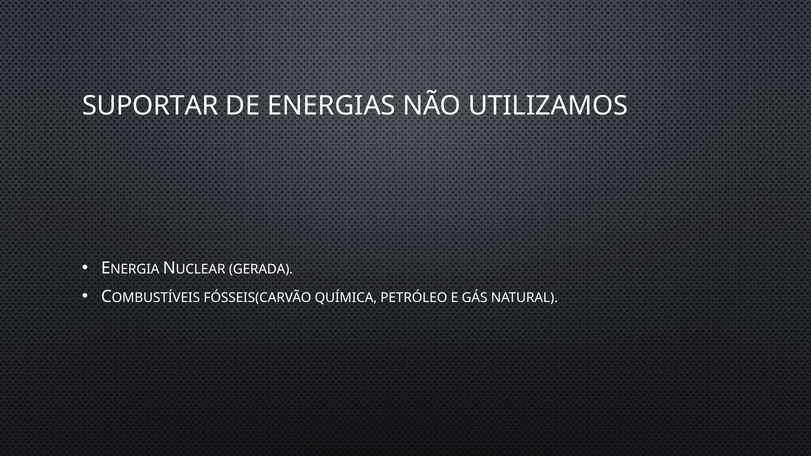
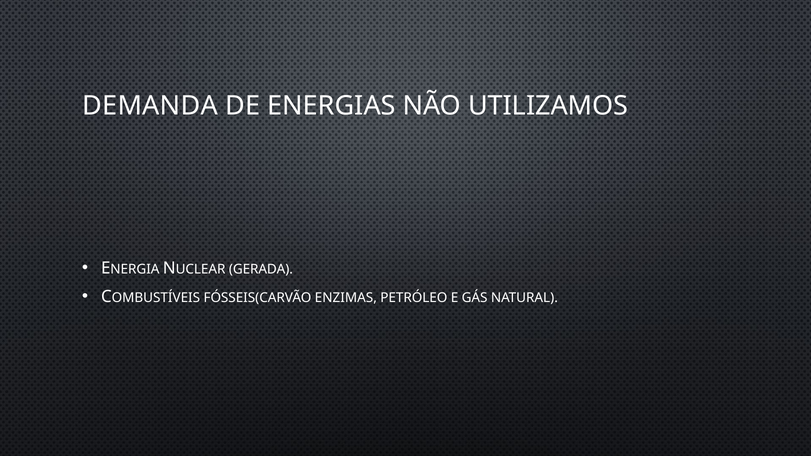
SUPORTAR: SUPORTAR -> DEMANDA
QUÍMICA: QUÍMICA -> ENZIMAS
